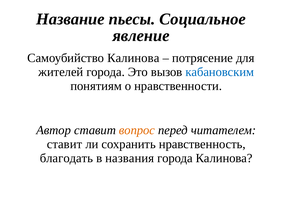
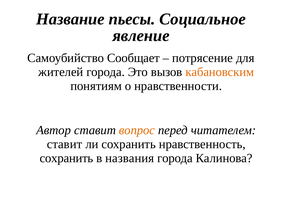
Самоубийство Калинова: Калинова -> Сообщает
кабановским colour: blue -> orange
благодать at (66, 158): благодать -> сохранить
